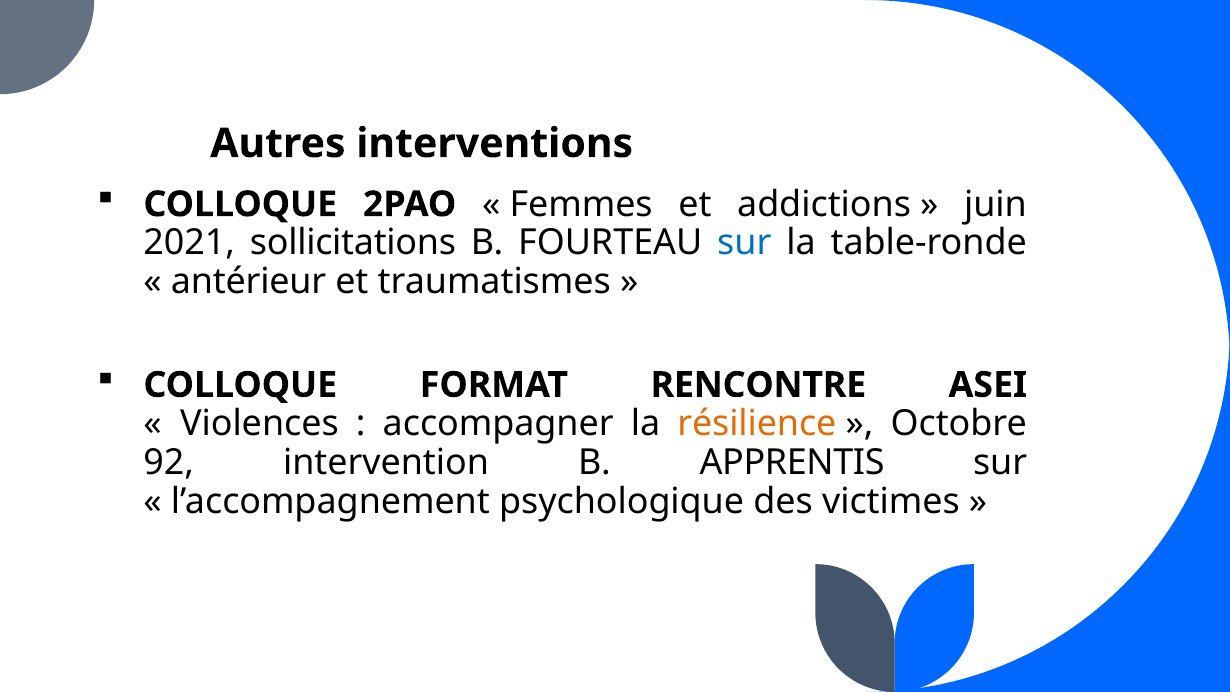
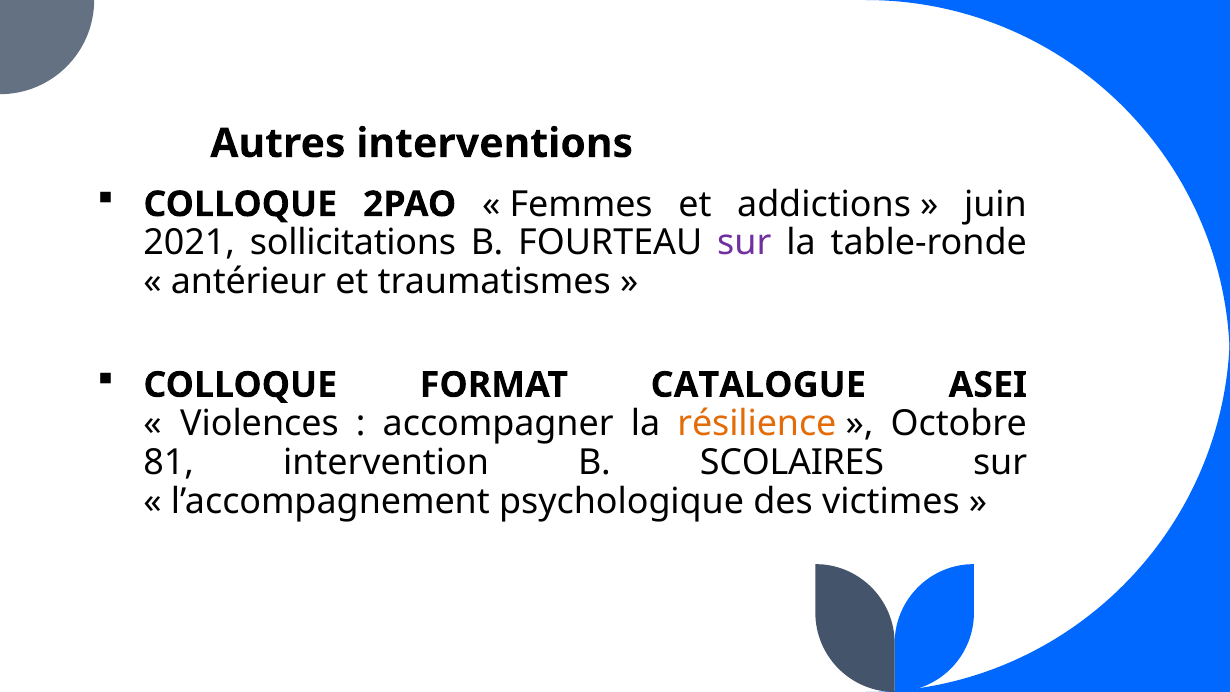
sur at (744, 243) colour: blue -> purple
RENCONTRE: RENCONTRE -> CATALOGUE
92: 92 -> 81
APPRENTIS: APPRENTIS -> SCOLAIRES
